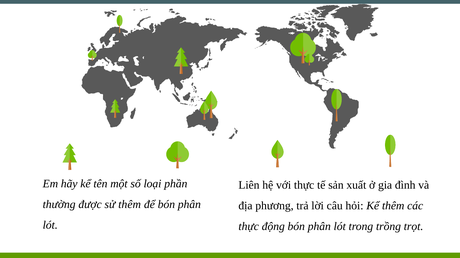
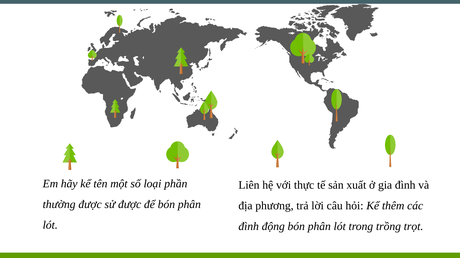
sử thêm: thêm -> được
thực at (249, 227): thực -> đình
